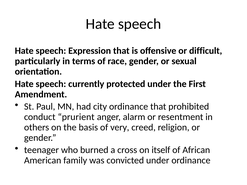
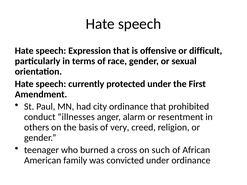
prurient: prurient -> illnesses
itself: itself -> such
